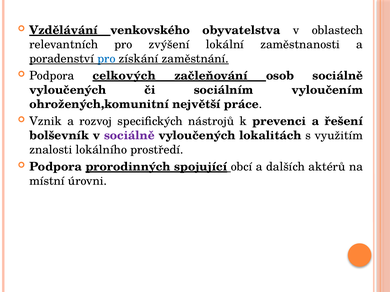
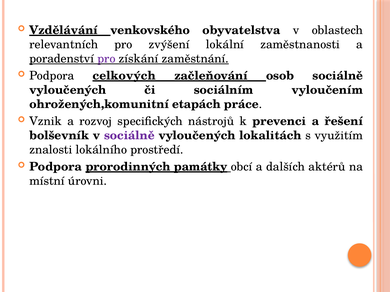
pro at (106, 59) colour: blue -> purple
největší: největší -> etapách
spojující: spojující -> památky
